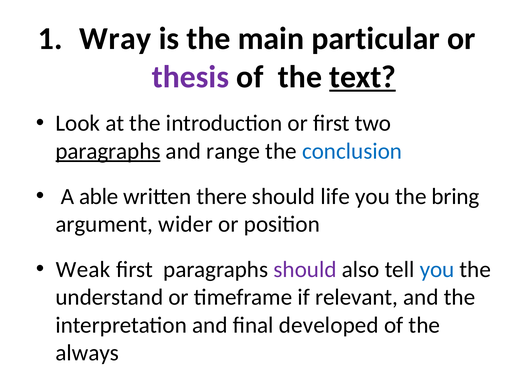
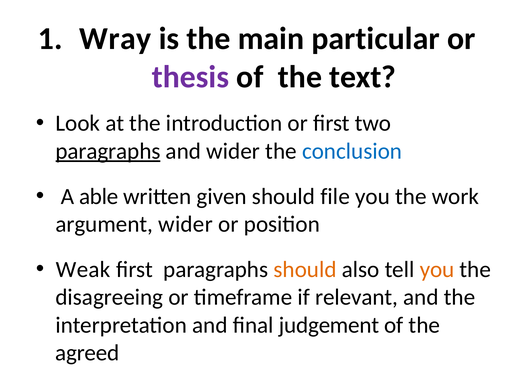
text underline: present -> none
and range: range -> wider
there: there -> given
life: life -> file
bring: bring -> work
should at (305, 269) colour: purple -> orange
you at (437, 269) colour: blue -> orange
understand: understand -> disagreeing
developed: developed -> judgement
always: always -> agreed
